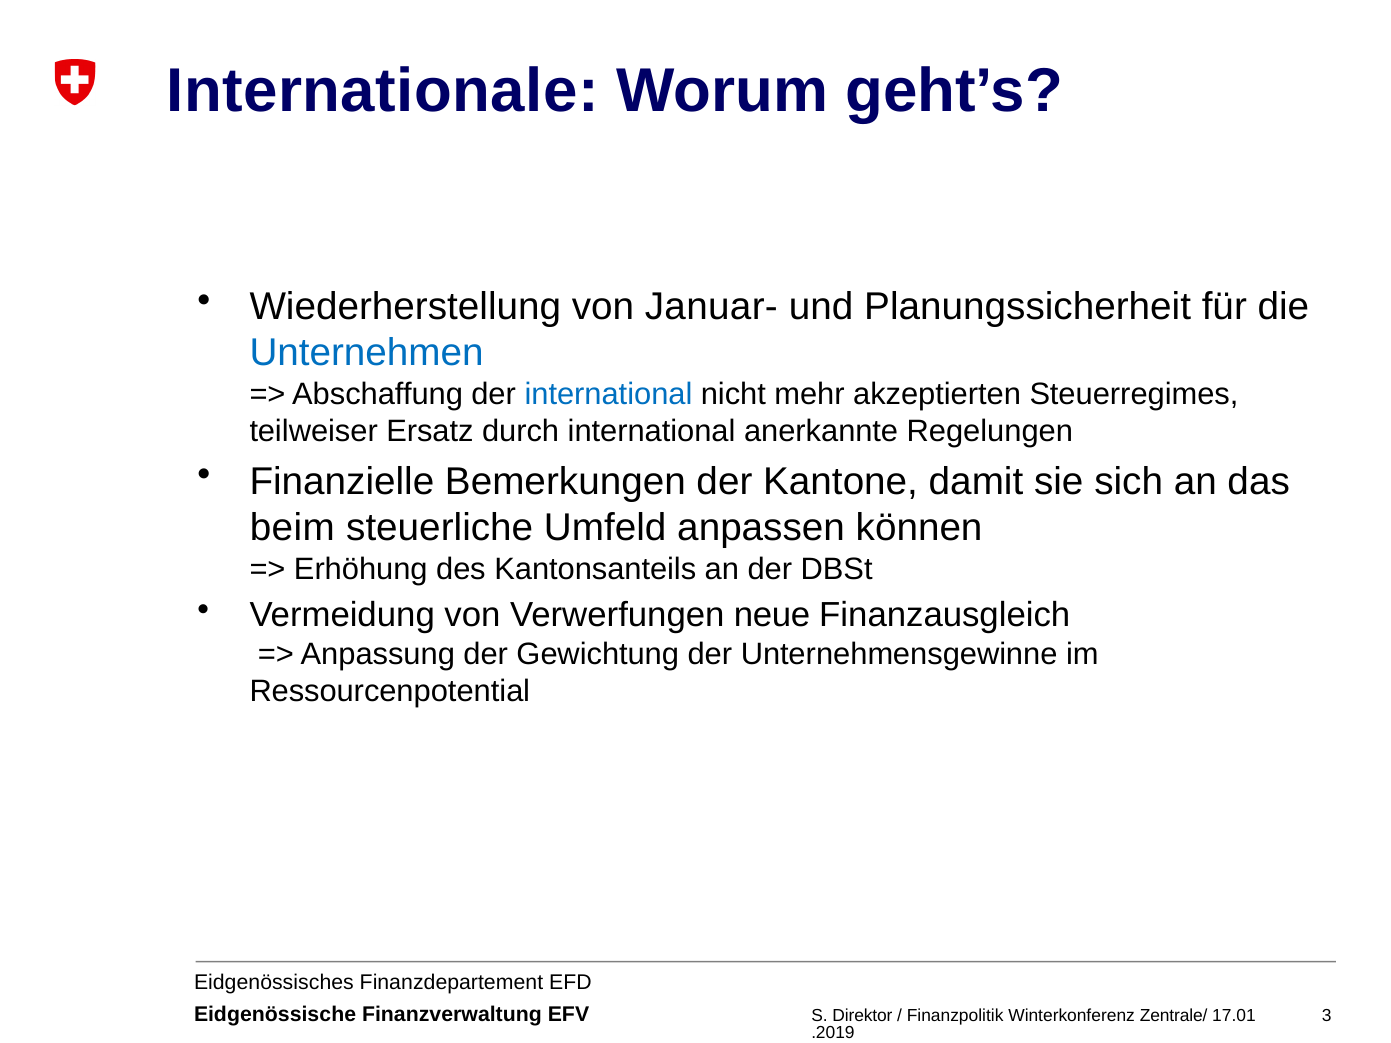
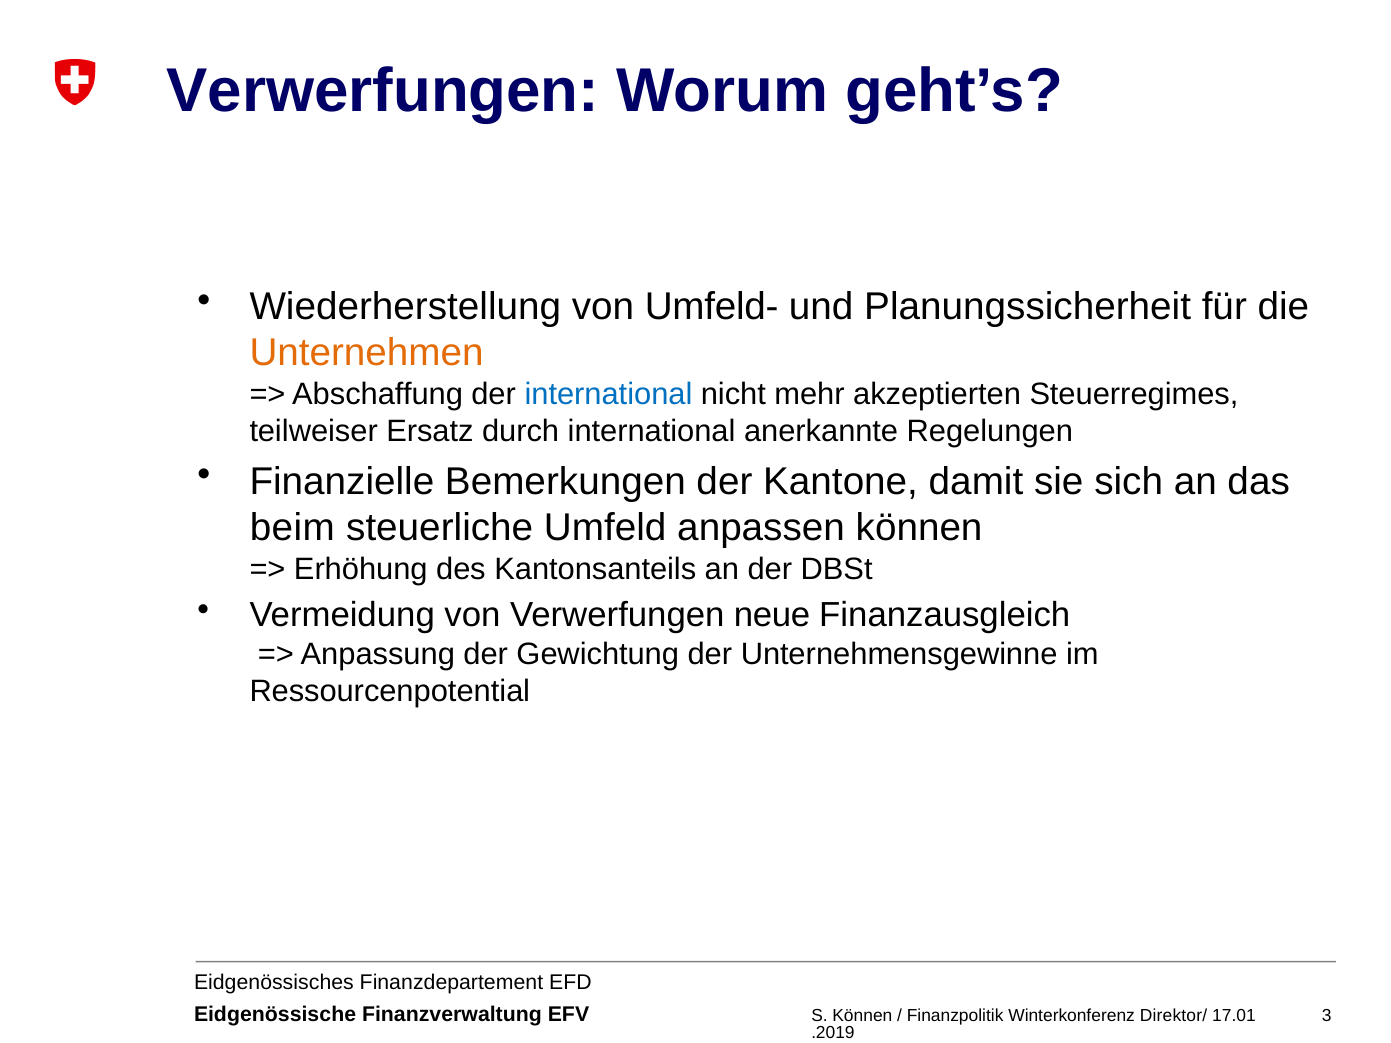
Internationale at (383, 91): Internationale -> Verwerfungen
Januar-: Januar- -> Umfeld-
Unternehmen colour: blue -> orange
S Direktor: Direktor -> Können
Zentrale/: Zentrale/ -> Direktor/
